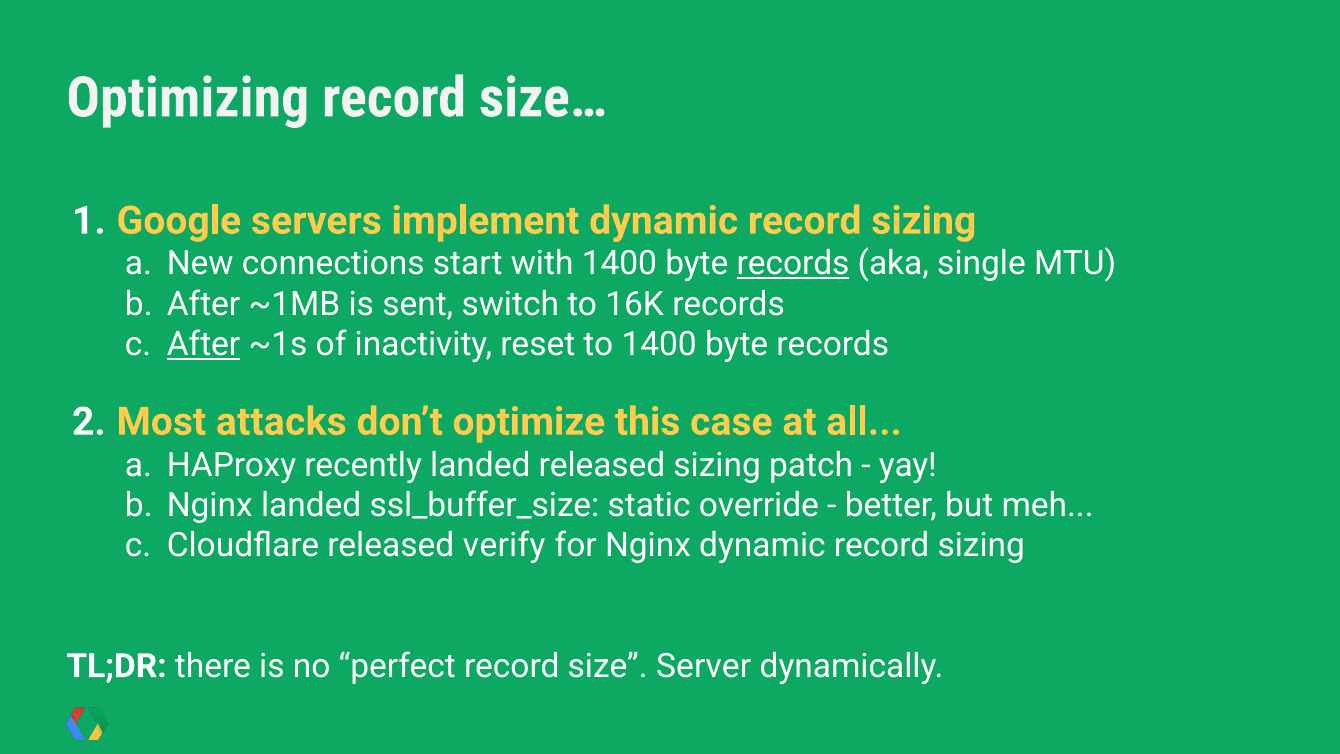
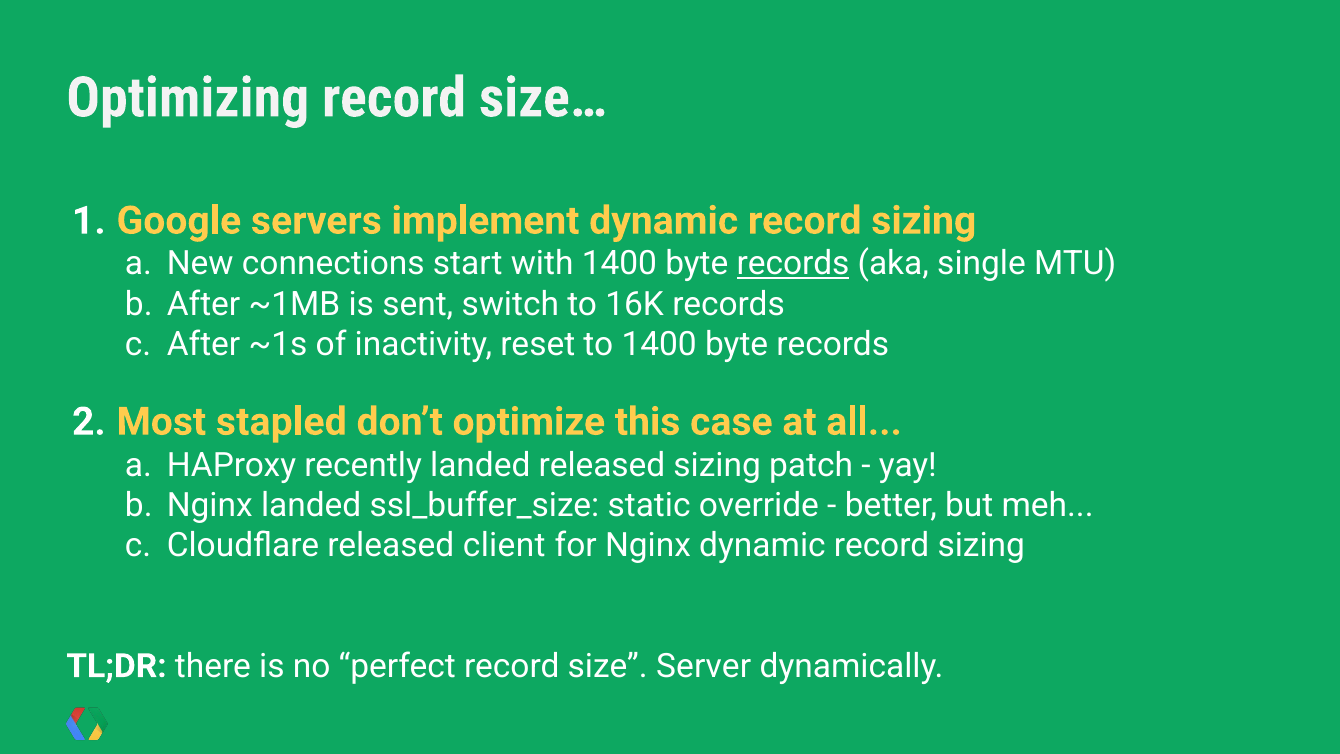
After at (204, 344) underline: present -> none
attacks: attacks -> stapled
verify: verify -> client
